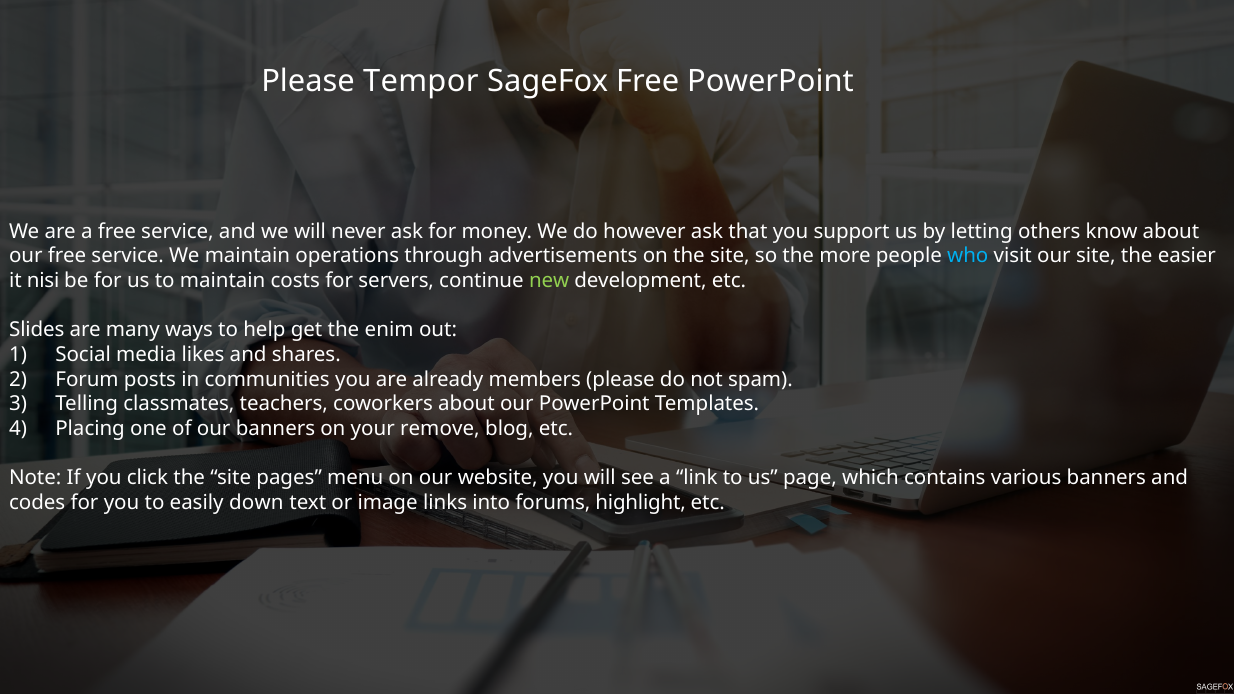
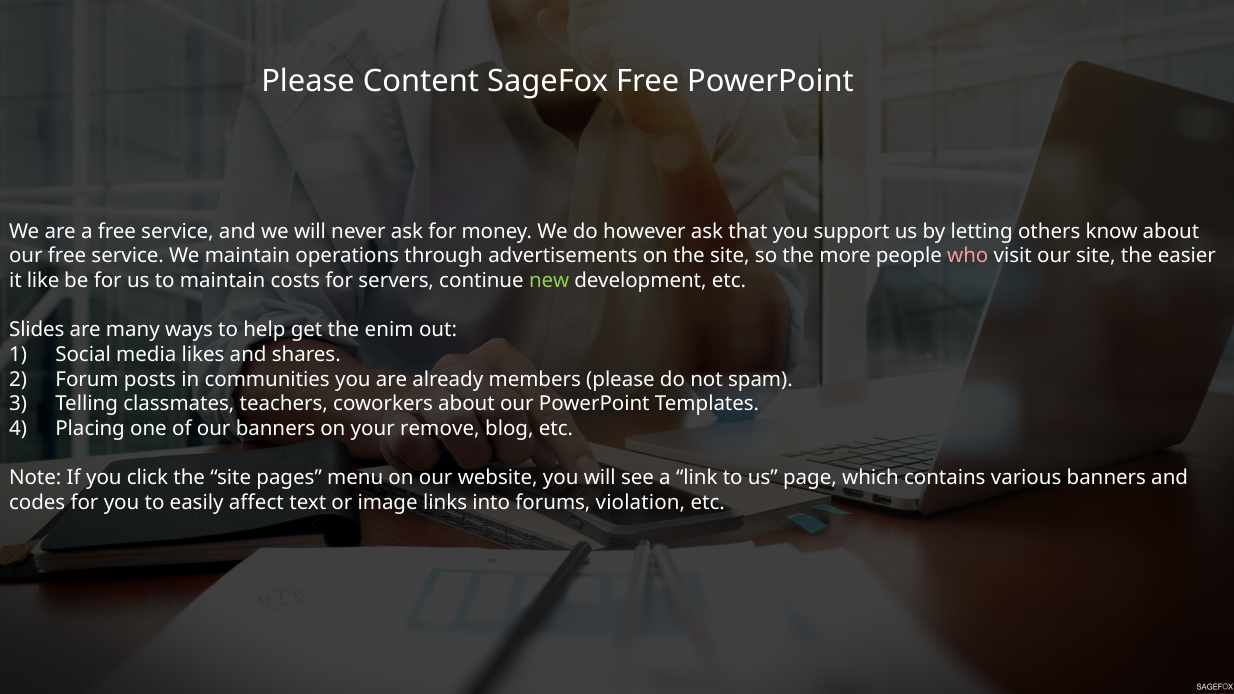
Tempor: Tempor -> Content
who colour: light blue -> pink
nisi: nisi -> like
down: down -> affect
highlight: highlight -> violation
